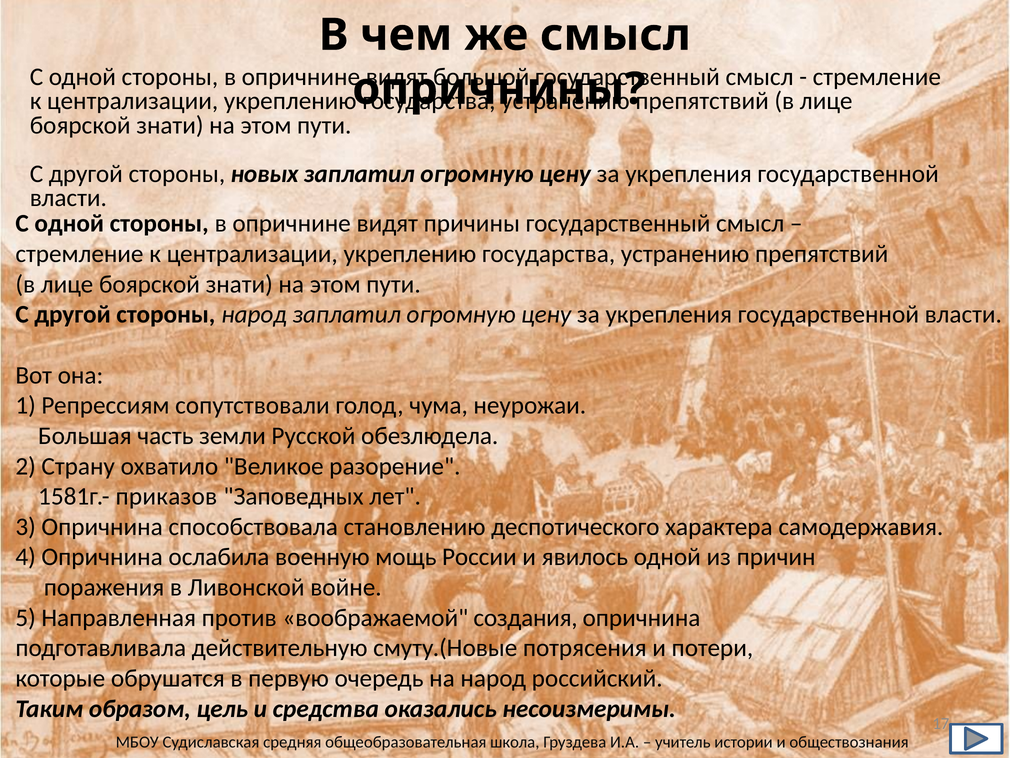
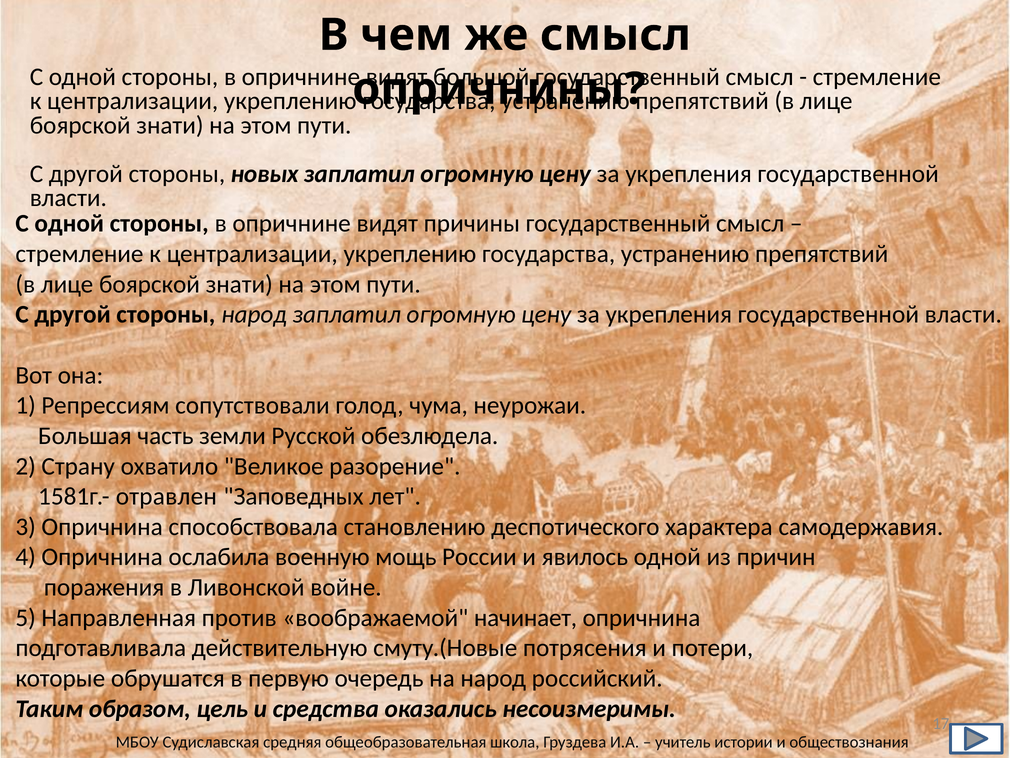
приказов: приказов -> отравлен
создания: создания -> начинает
